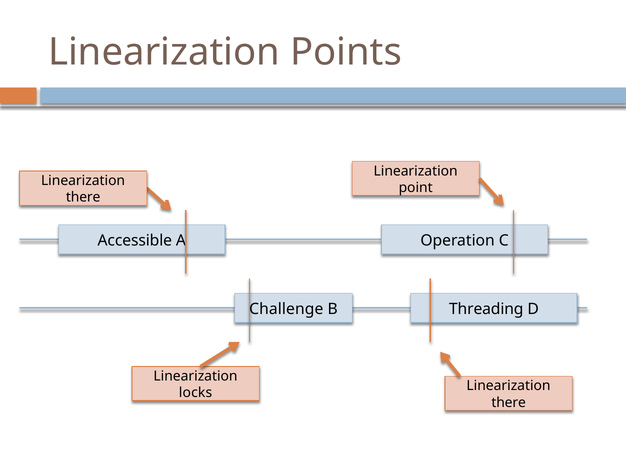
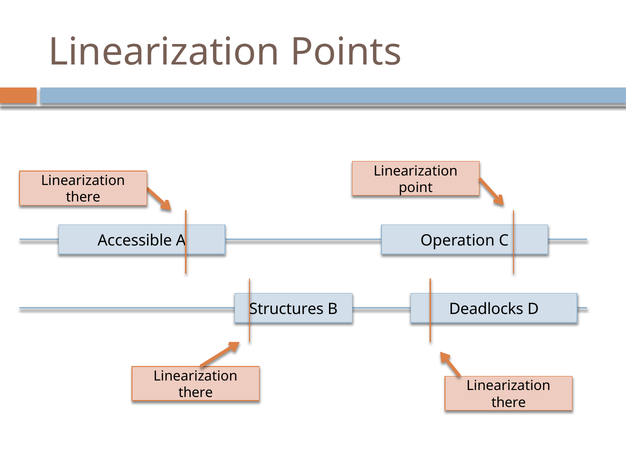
Challenge: Challenge -> Structures
Threading: Threading -> Deadlocks
locks at (196, 393): locks -> there
